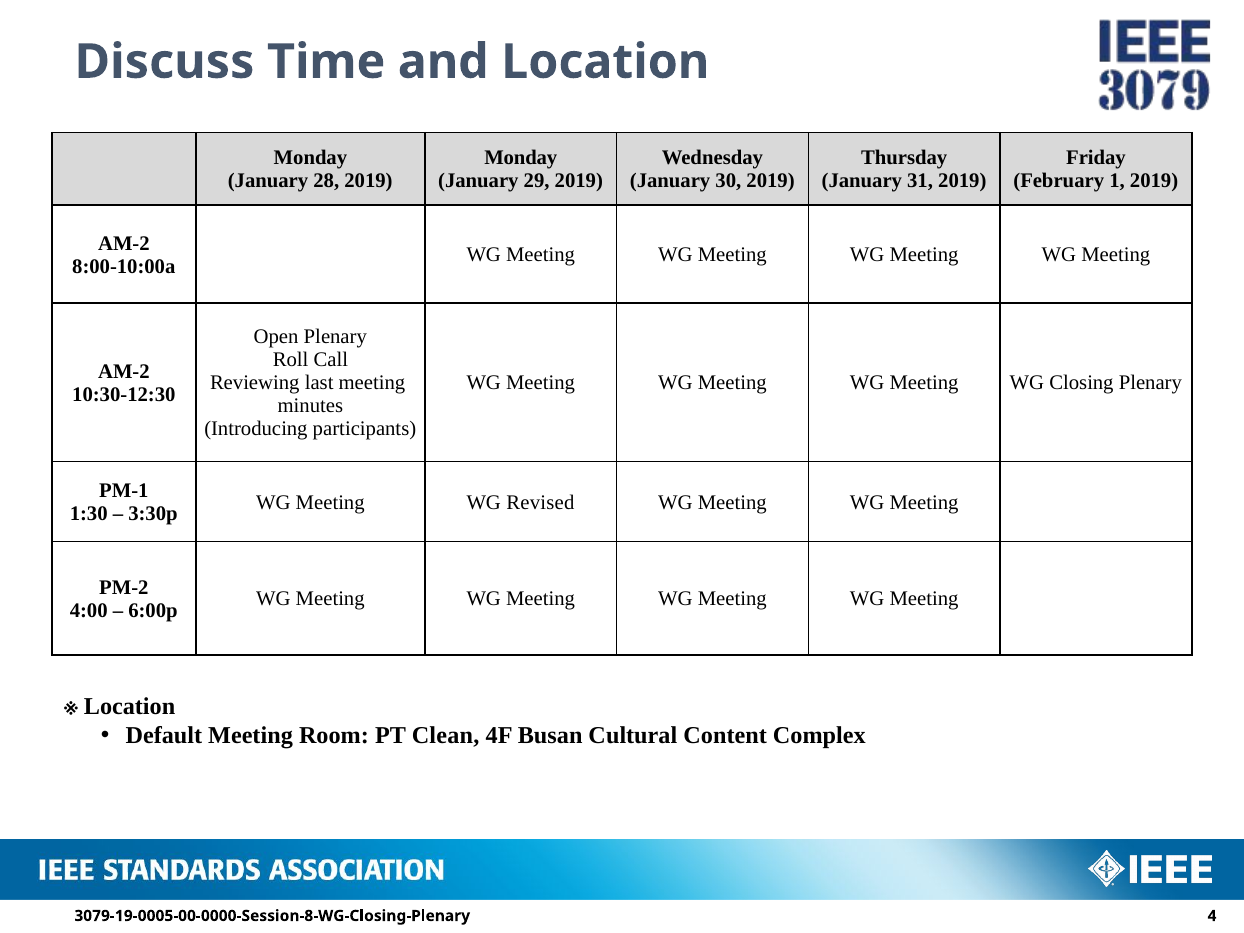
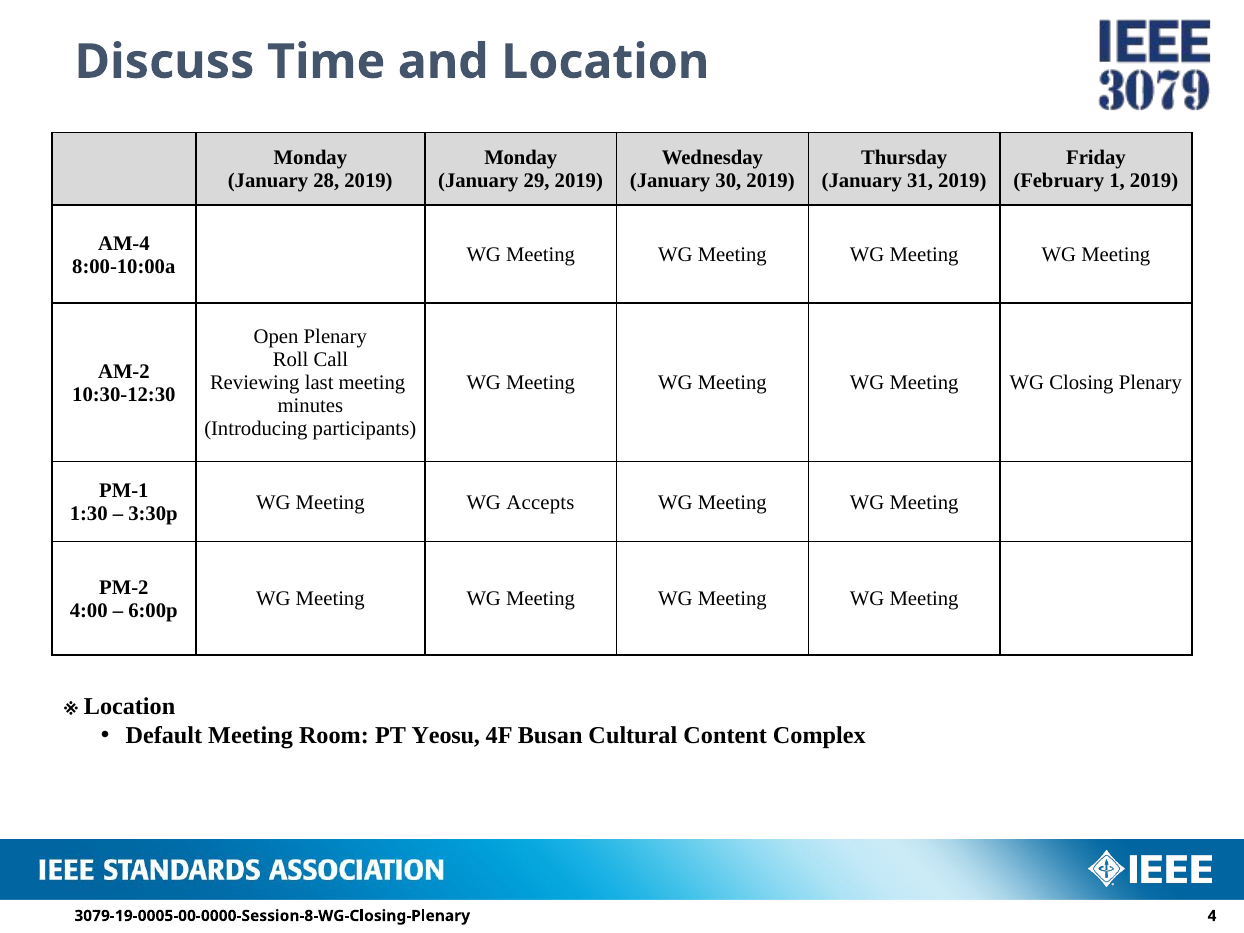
AM-2 at (124, 243): AM-2 -> AM-4
Revised: Revised -> Accepts
Clean: Clean -> Yeosu
